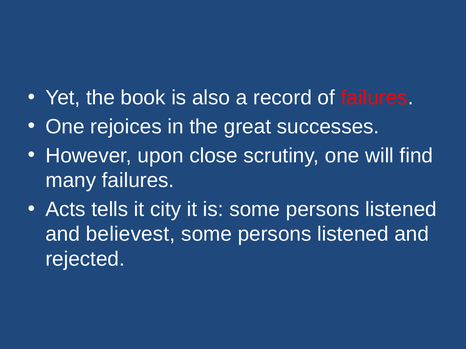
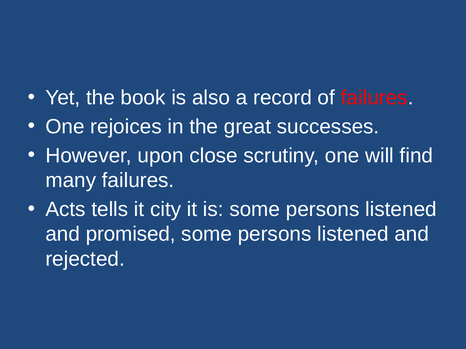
believest: believest -> promised
